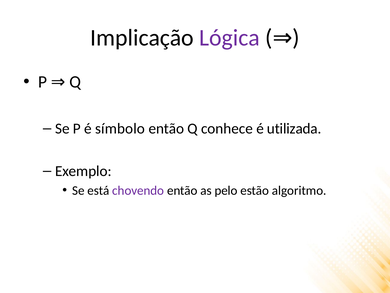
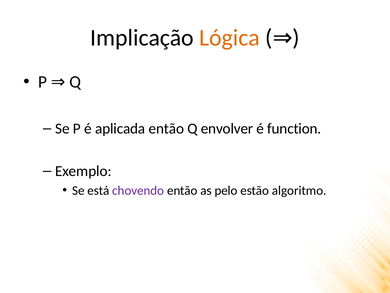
Lógica colour: purple -> orange
símbolo: símbolo -> aplicada
conhece: conhece -> envolver
utilizada: utilizada -> function
